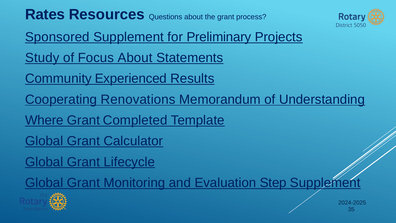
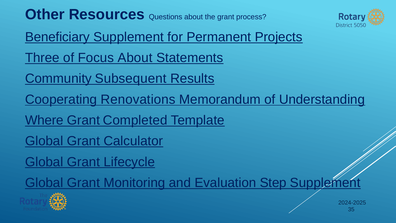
Rates: Rates -> Other
Sponsored: Sponsored -> Beneficiary
Preliminary: Preliminary -> Permanent
Study: Study -> Three
Experienced: Experienced -> Subsequent
